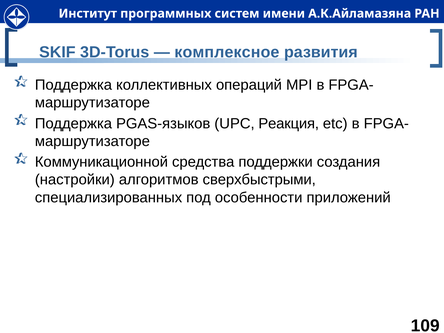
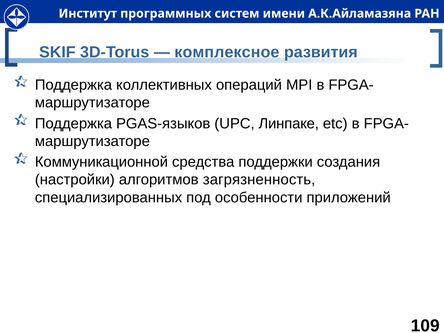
Реакция: Реакция -> Линпаке
сверхбыстрыми: сверхбыстрыми -> загрязненность
